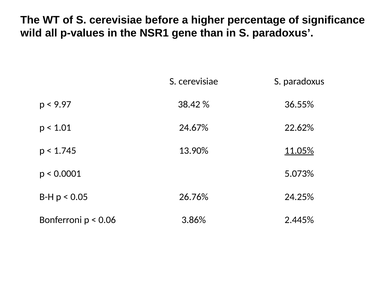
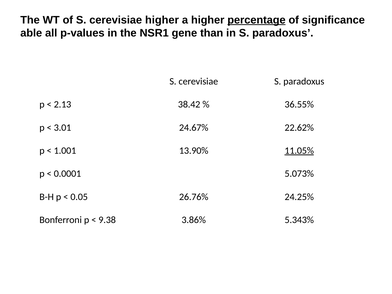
cerevisiae before: before -> higher
percentage underline: none -> present
wild: wild -> able
9.97: 9.97 -> 2.13
1.01: 1.01 -> 3.01
1.745: 1.745 -> 1.001
0.06: 0.06 -> 9.38
2.445%: 2.445% -> 5.343%
